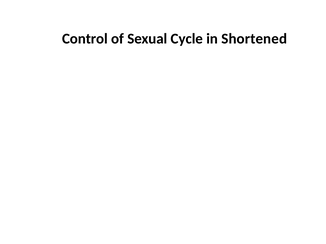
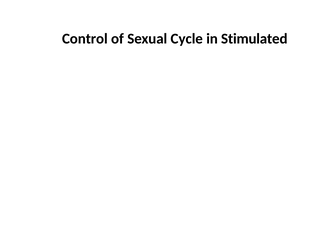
Shortened: Shortened -> Stimulated
